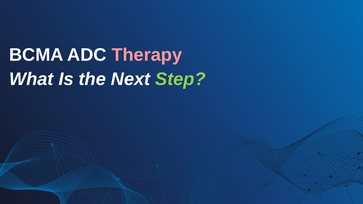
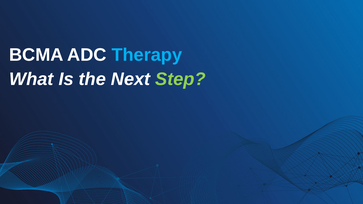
Therapy colour: pink -> light blue
